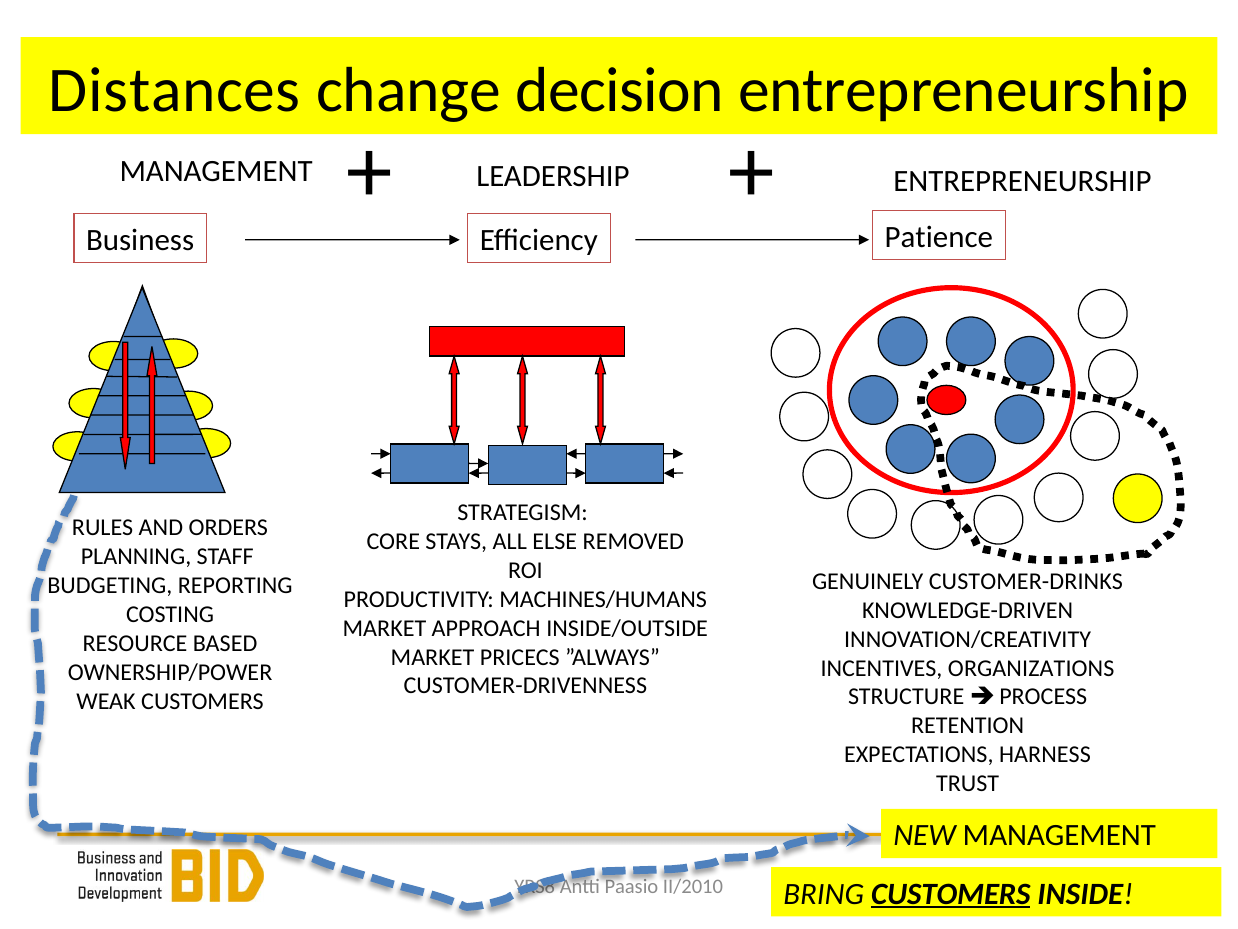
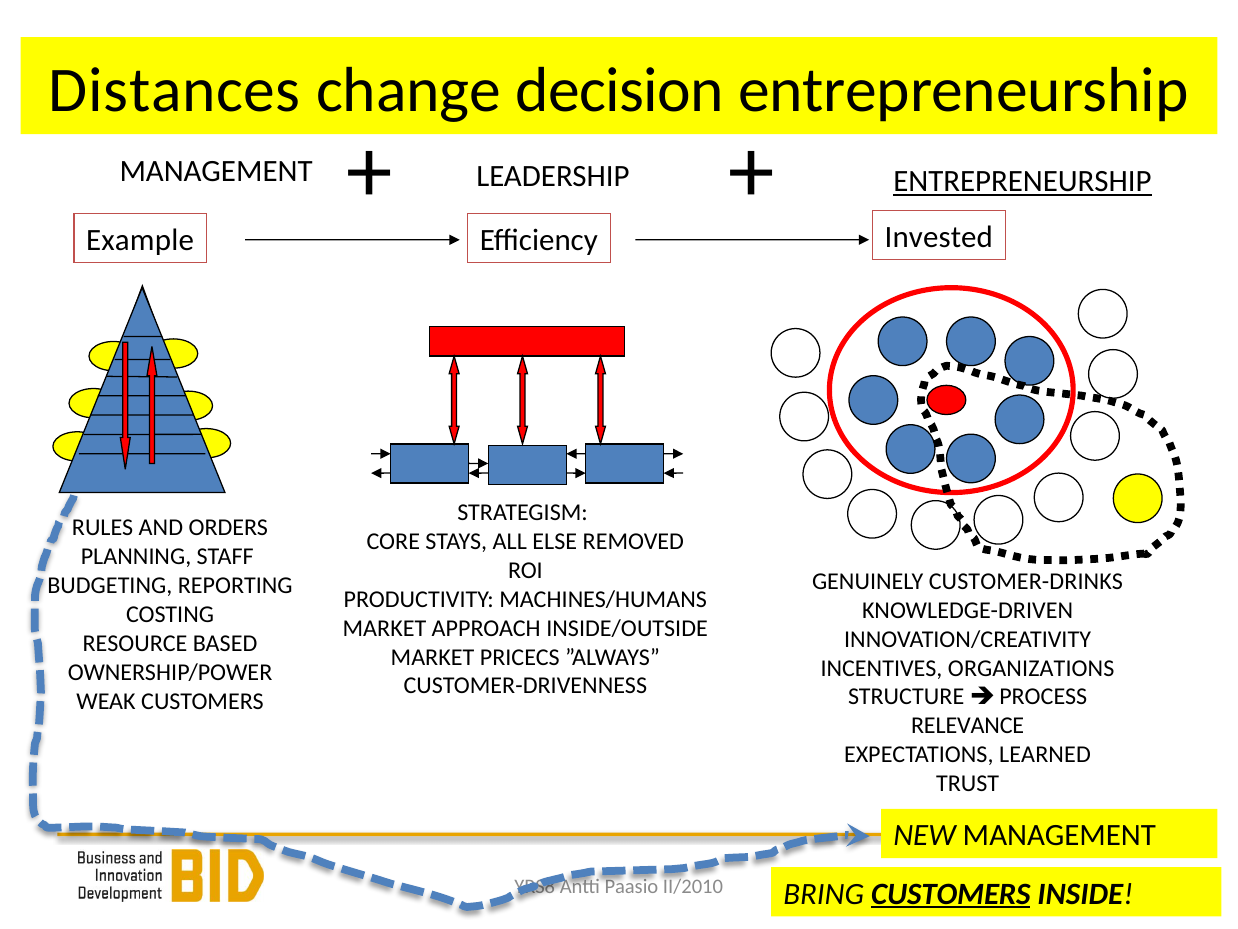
ENTREPRENEURSHIP at (1022, 182) underline: none -> present
Business: Business -> Example
Patience: Patience -> Invested
RETENTION: RETENTION -> RELEVANCE
HARNESS: HARNESS -> LEARNED
